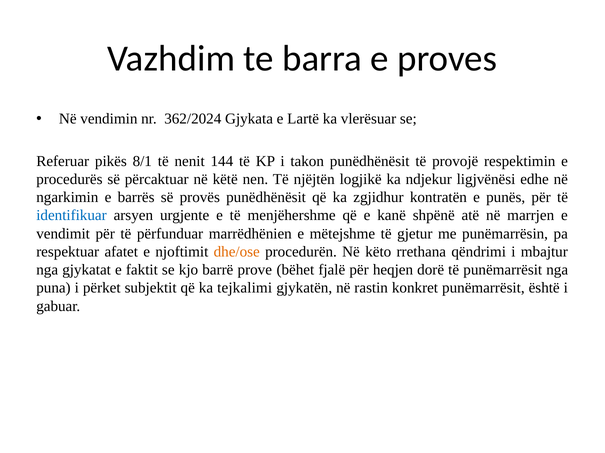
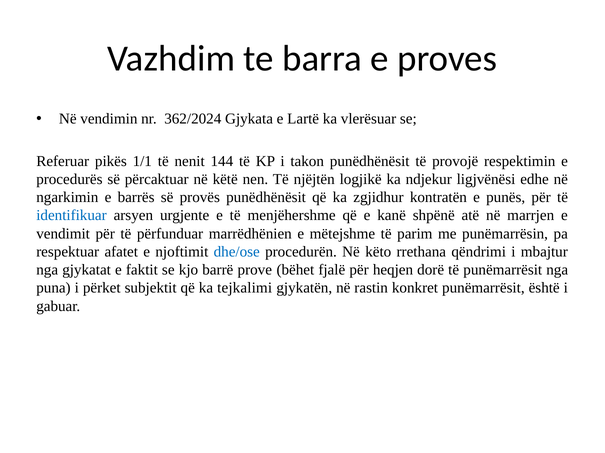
8/1: 8/1 -> 1/1
gjetur: gjetur -> parim
dhe/ose colour: orange -> blue
